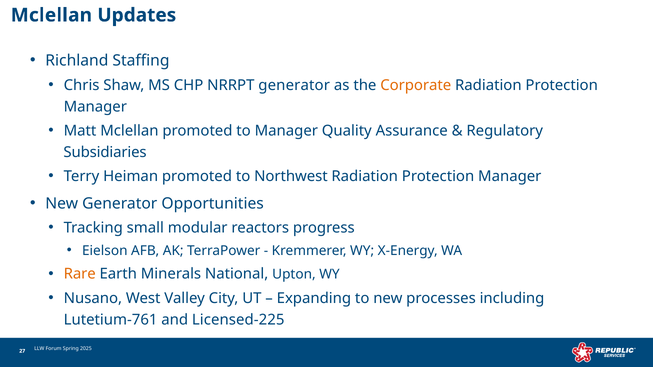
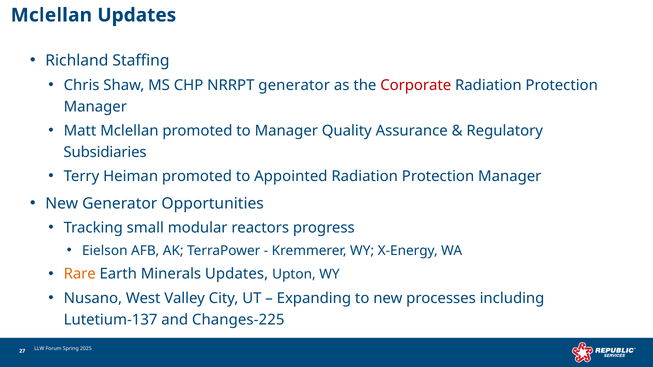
Corporate colour: orange -> red
Northwest: Northwest -> Appointed
Minerals National: National -> Updates
Lutetium-761: Lutetium-761 -> Lutetium-137
Licensed-225: Licensed-225 -> Changes-225
